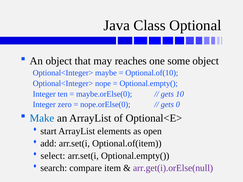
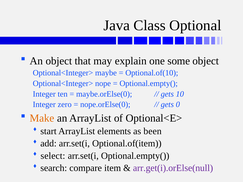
reaches: reaches -> explain
Make colour: blue -> orange
open: open -> been
